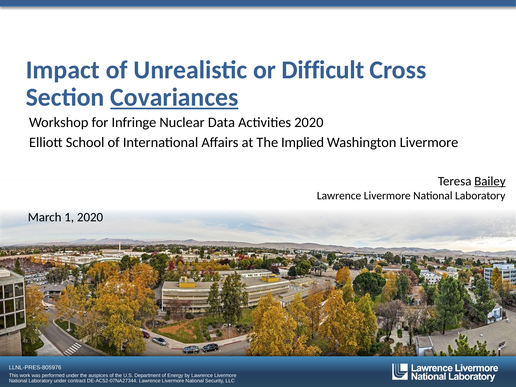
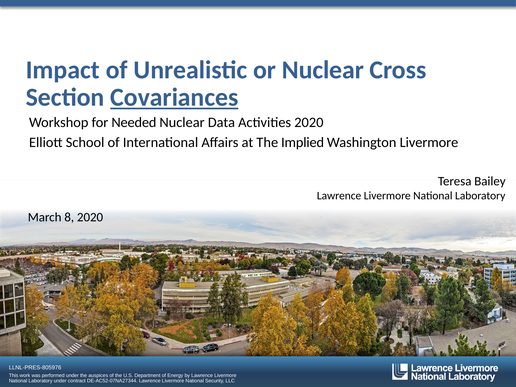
or Difficult: Difficult -> Nuclear
Infringe: Infringe -> Needed
Bailey underline: present -> none
1: 1 -> 8
